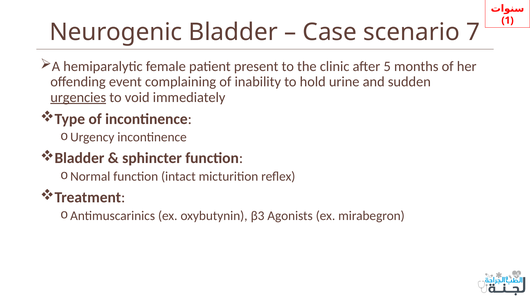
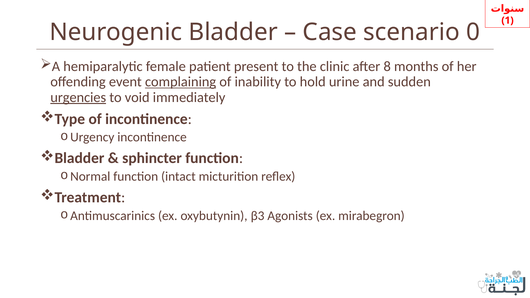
7: 7 -> 0
5: 5 -> 8
complaining underline: none -> present
